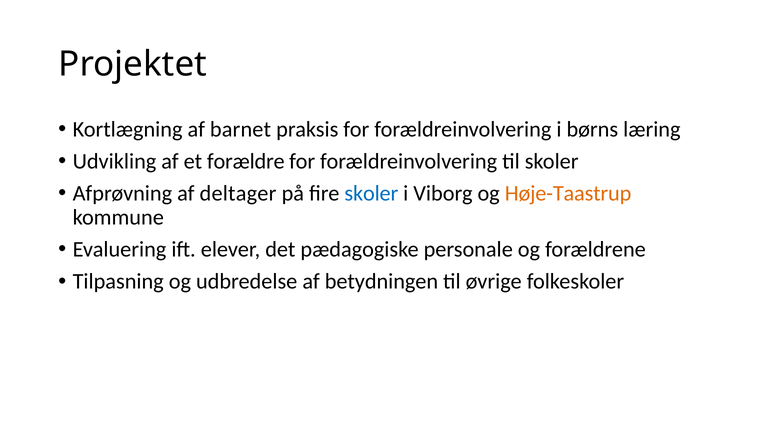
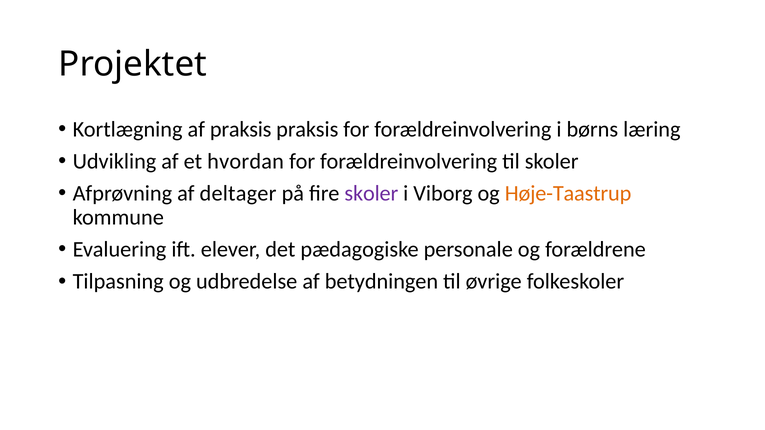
af barnet: barnet -> praksis
forældre: forældre -> hvordan
skoler at (371, 193) colour: blue -> purple
